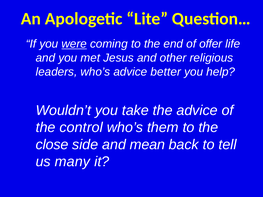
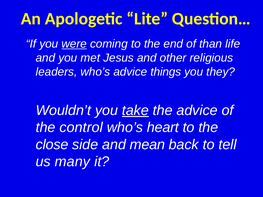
offer: offer -> than
better: better -> things
help: help -> they
take underline: none -> present
them: them -> heart
